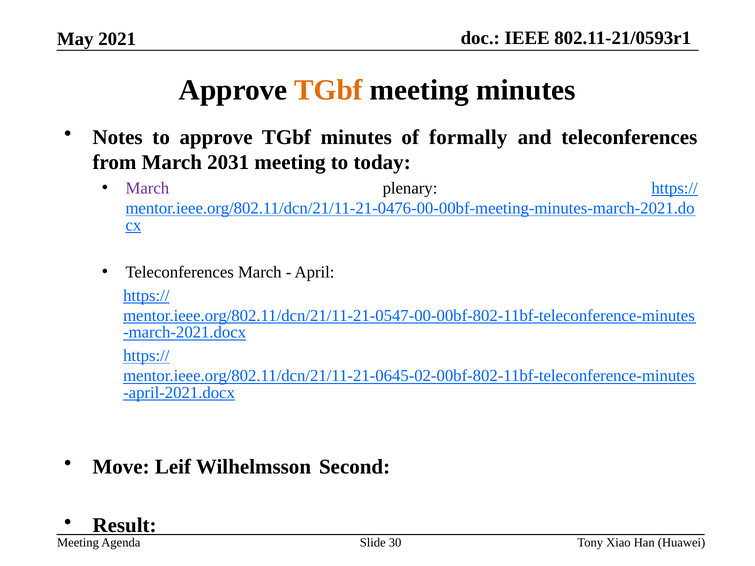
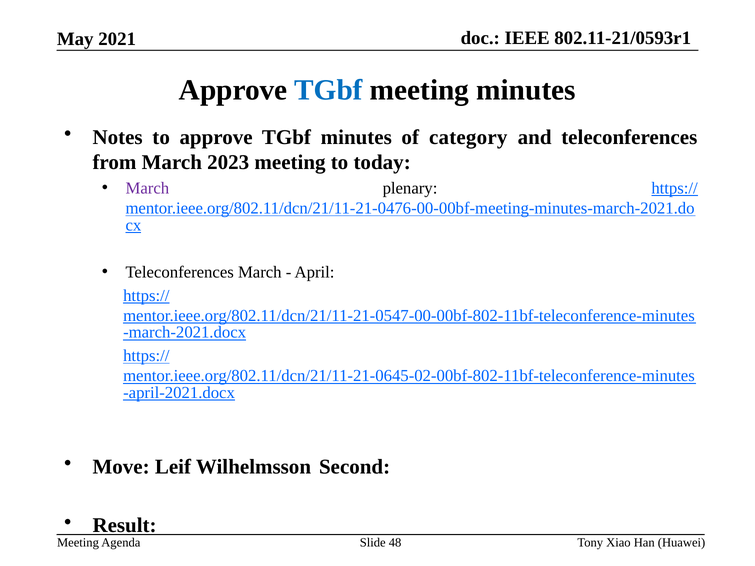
TGbf at (328, 90) colour: orange -> blue
formally: formally -> category
2031: 2031 -> 2023
30: 30 -> 48
